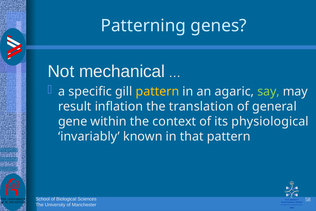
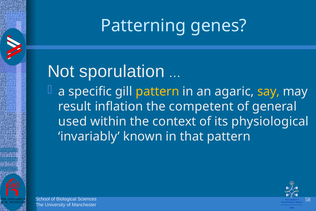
mechanical: mechanical -> sporulation
say colour: light green -> yellow
translation: translation -> competent
gene: gene -> used
